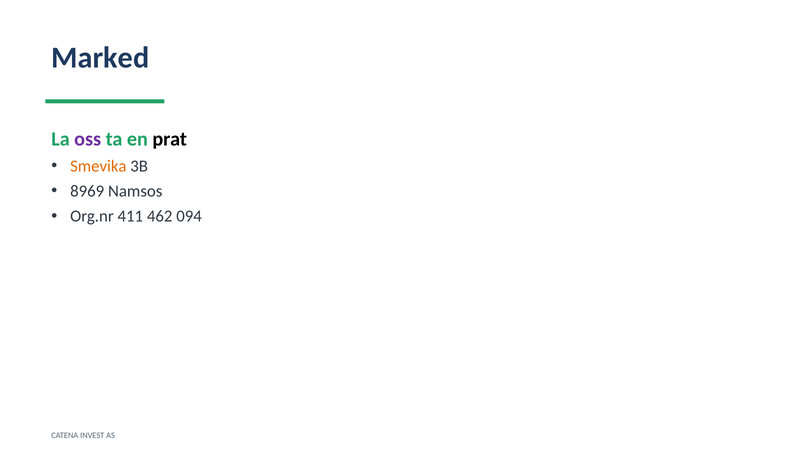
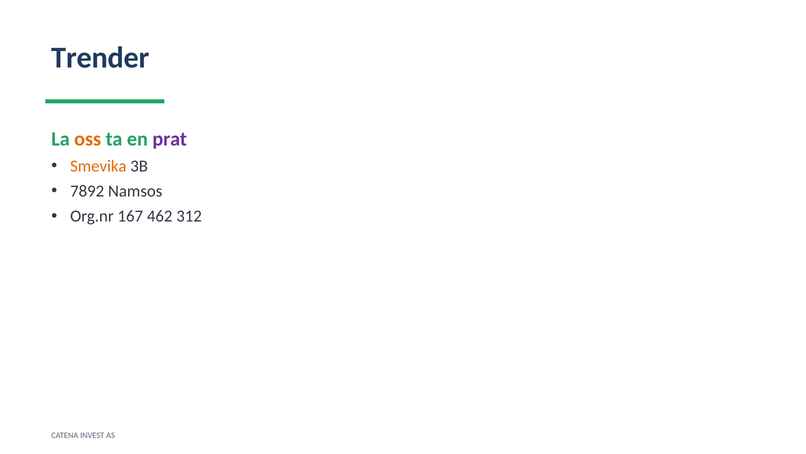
Marked: Marked -> Trender
oss colour: purple -> orange
prat colour: black -> purple
8969: 8969 -> 7892
411: 411 -> 167
094: 094 -> 312
